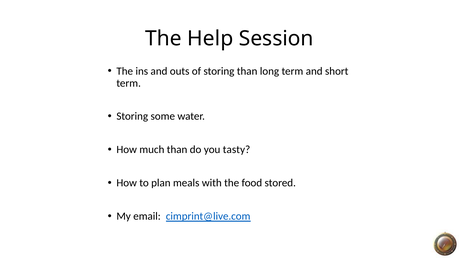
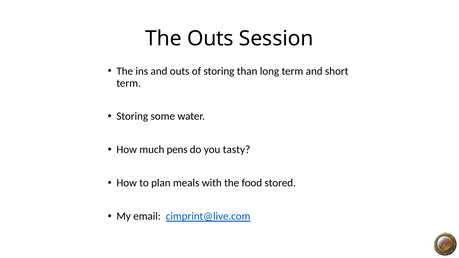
The Help: Help -> Outs
much than: than -> pens
